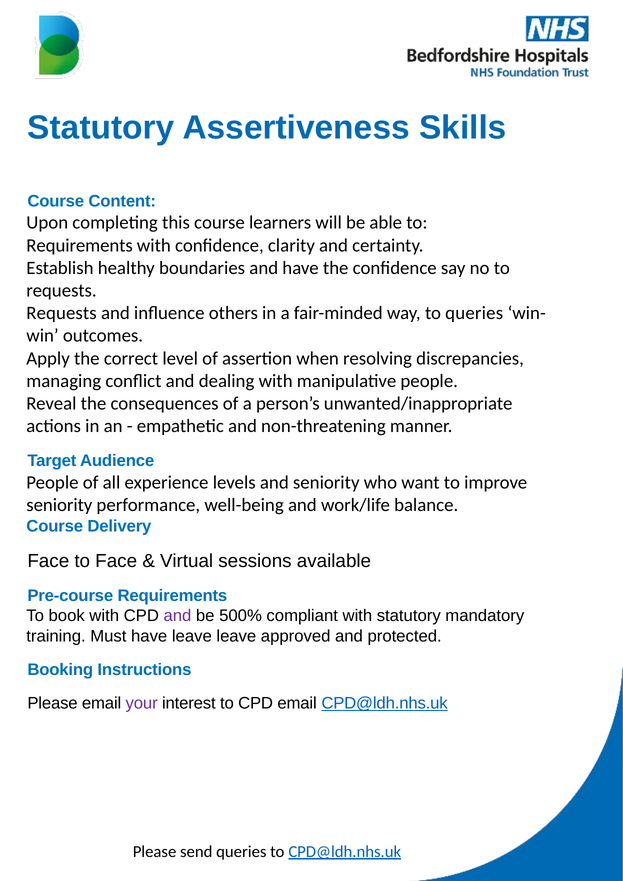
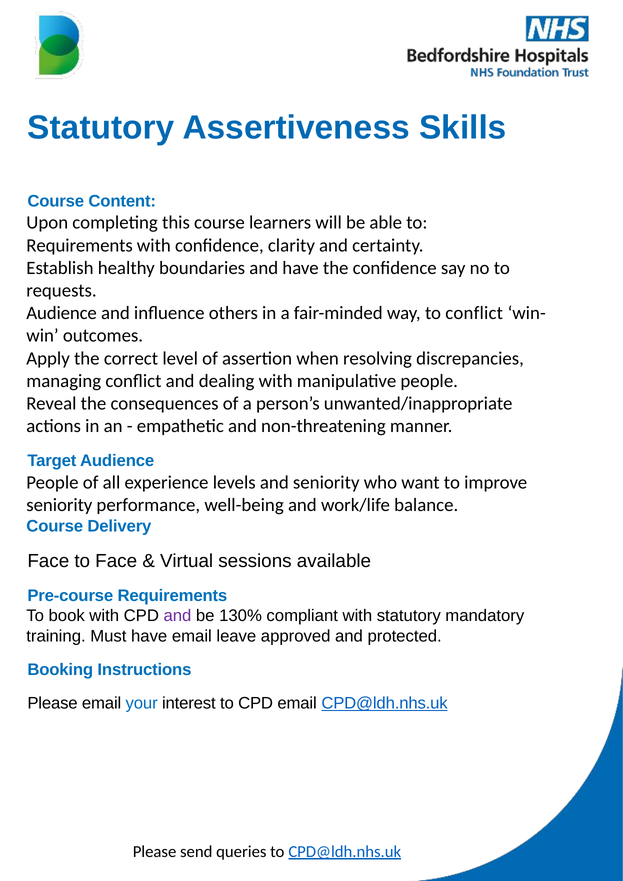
Requests at (62, 313): Requests -> Audience
to queries: queries -> conflict
500%: 500% -> 130%
have leave: leave -> email
your colour: purple -> blue
